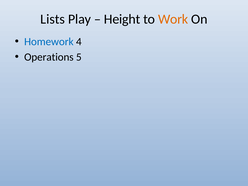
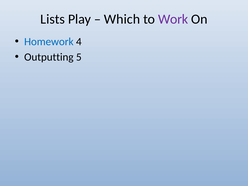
Height: Height -> Which
Work colour: orange -> purple
Operations: Operations -> Outputting
